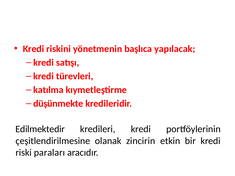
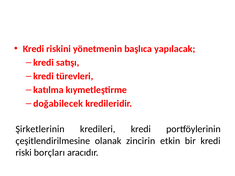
düşünmekte: düşünmekte -> doğabilecek
Edilmektedir: Edilmektedir -> Şirketlerinin
paraları: paraları -> borçları
